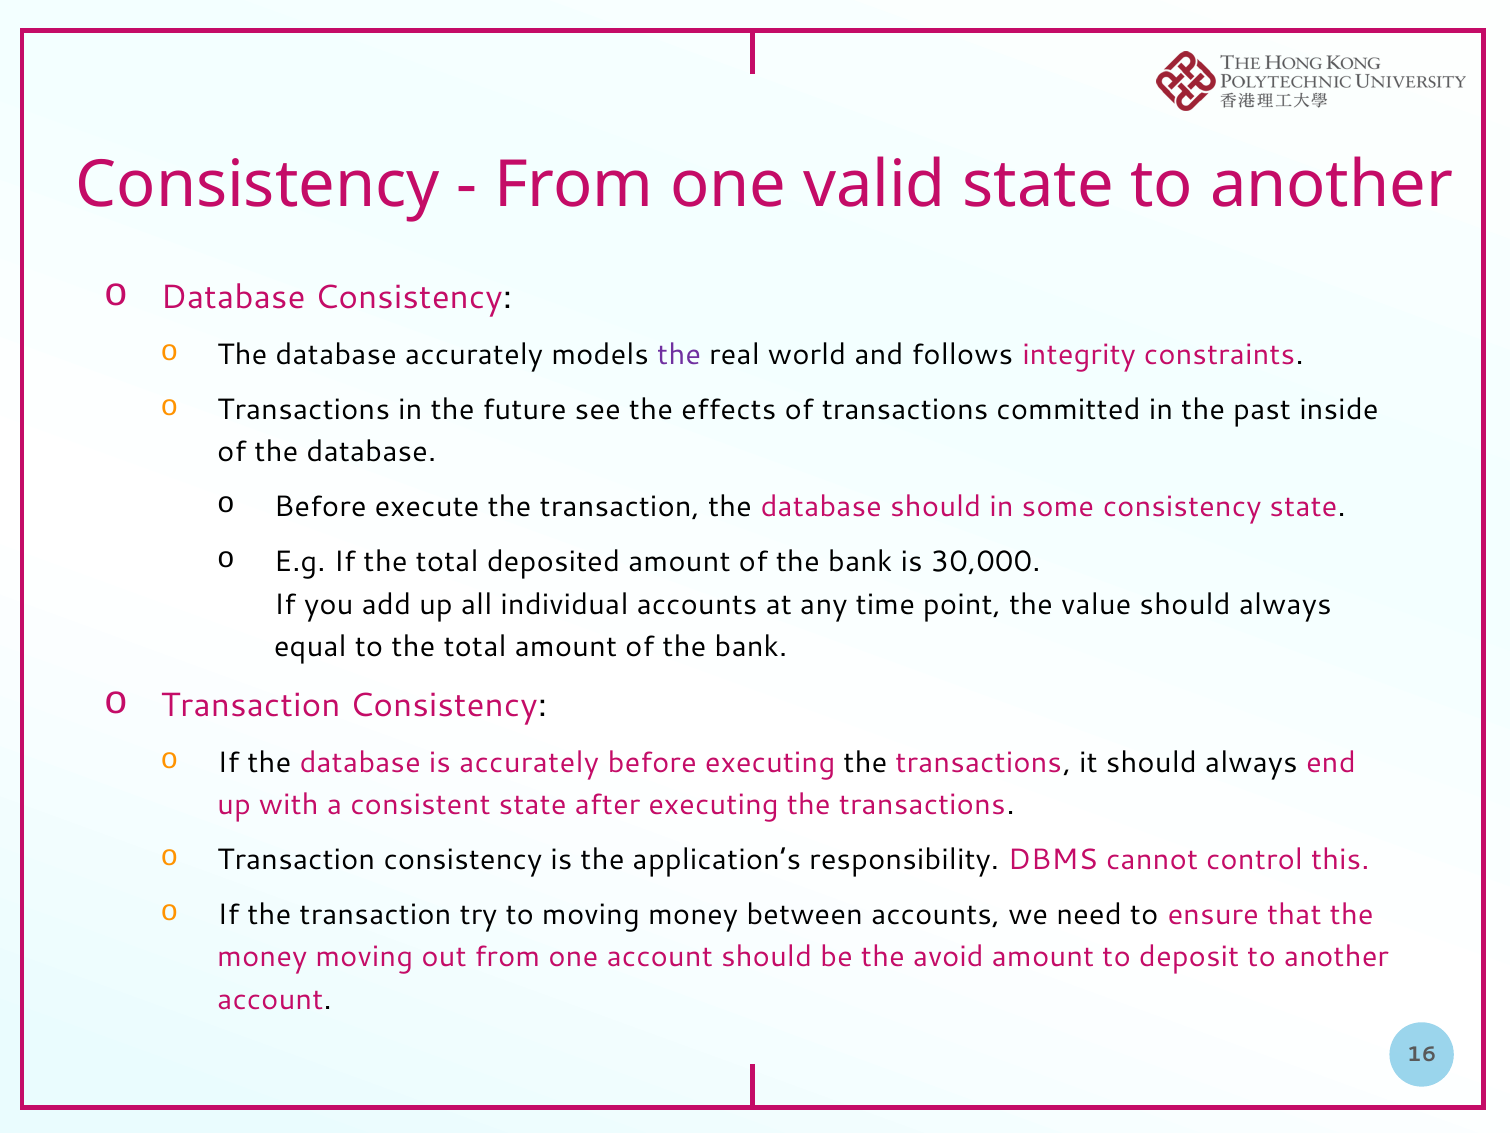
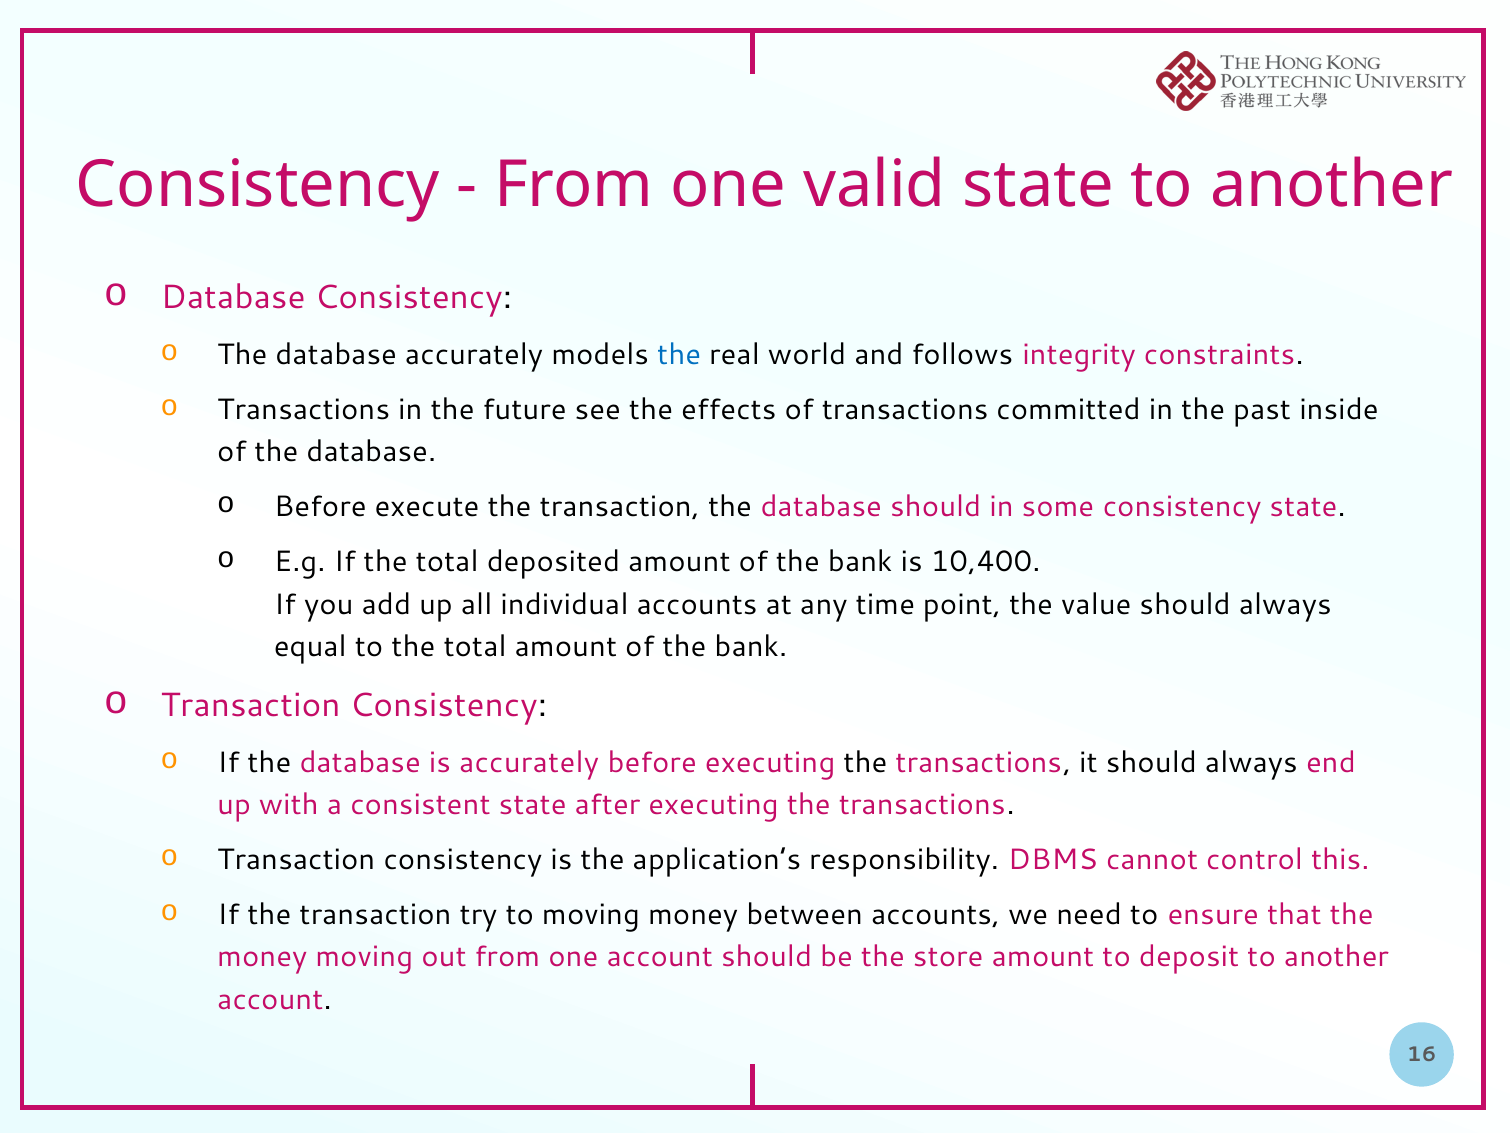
the at (679, 355) colour: purple -> blue
30,000: 30,000 -> 10,400
avoid: avoid -> store
